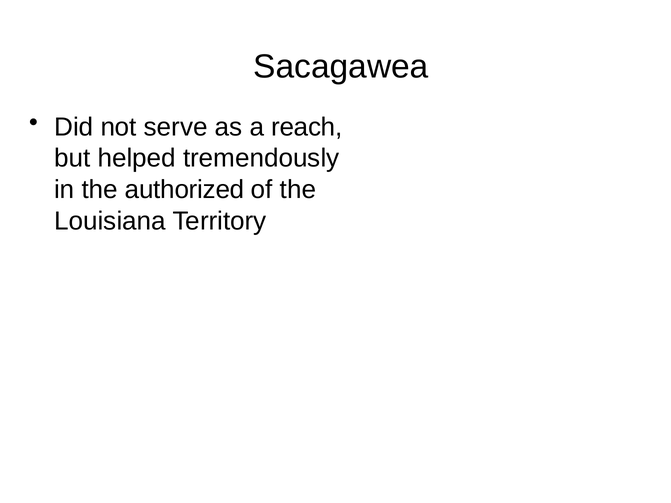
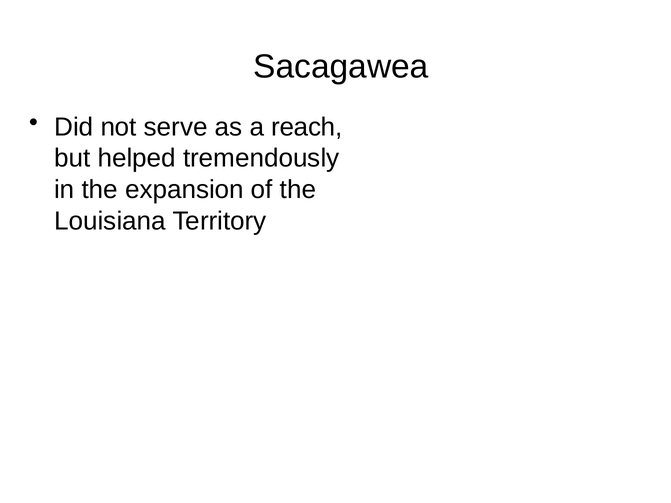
authorized: authorized -> expansion
